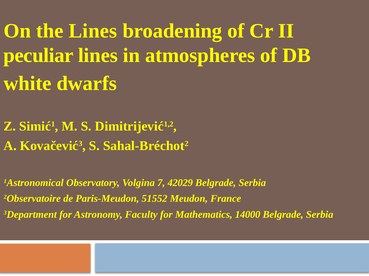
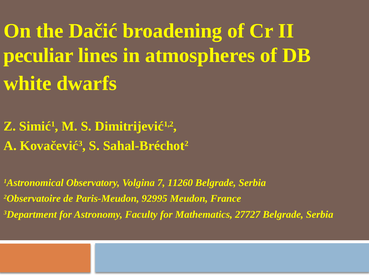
the Lines: Lines -> Dačić
42029: 42029 -> 11260
51552: 51552 -> 92995
14000: 14000 -> 27727
